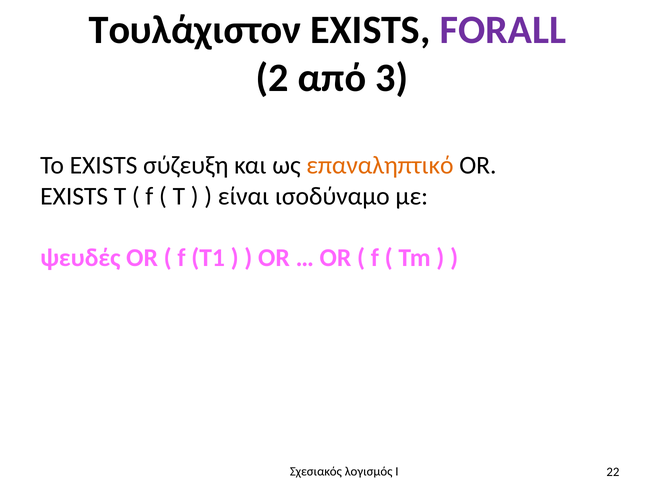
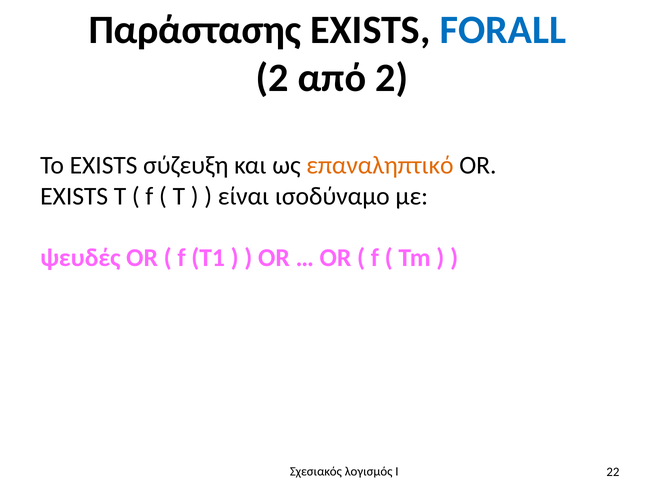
Τουλάχιστον: Τουλάχιστον -> Παράστασης
FORALL colour: purple -> blue
από 3: 3 -> 2
